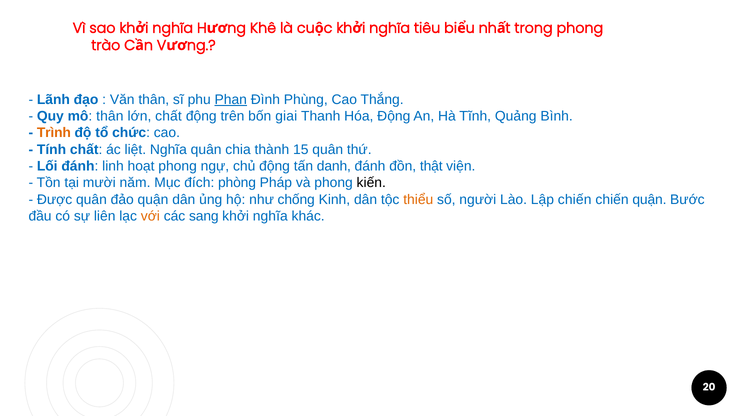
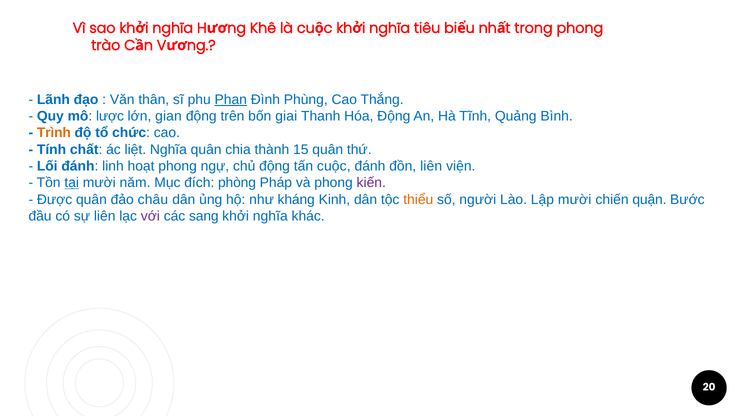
mô thân: thân -> lược
lớn chất: chất -> gian
danh: danh -> cuộc
đồn thật: thật -> liên
tại underline: none -> present
kiến colour: black -> purple
đảo quận: quận -> châu
chống: chống -> kháng
Lập chiến: chiến -> mười
với colour: orange -> purple
